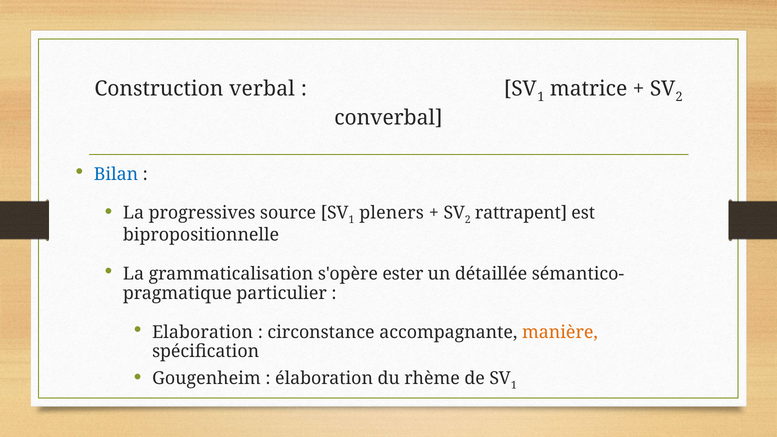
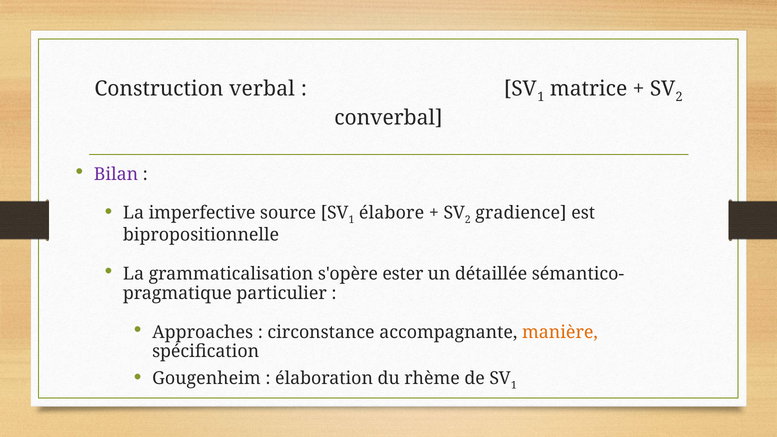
Bilan colour: blue -> purple
progressives: progressives -> imperfective
pleners: pleners -> élabore
rattrapent: rattrapent -> gradience
Elaboration: Elaboration -> Approaches
